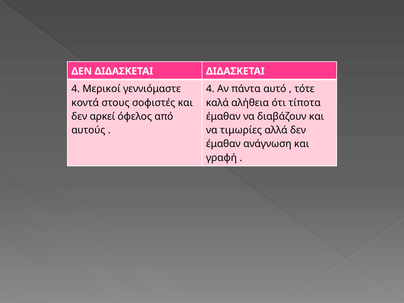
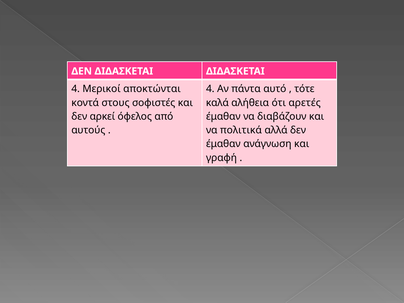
γεννιόμαστε: γεννιόμαστε -> αποκτώνται
τίποτα: τίποτα -> αρετές
τιμωρίες: τιμωρίες -> πολιτικά
